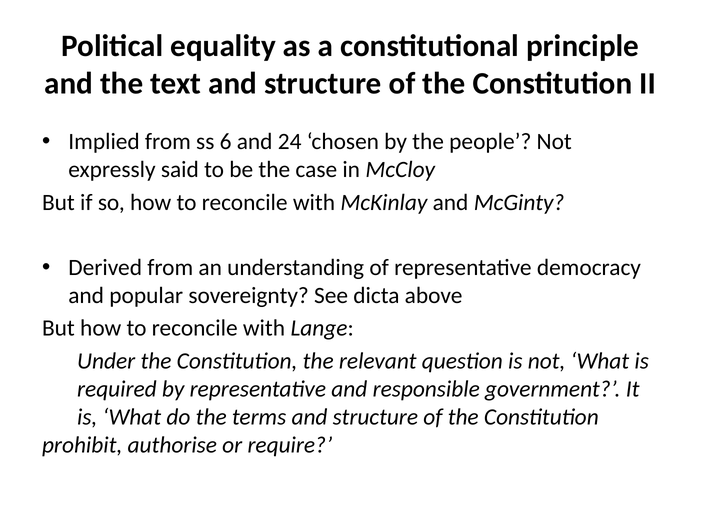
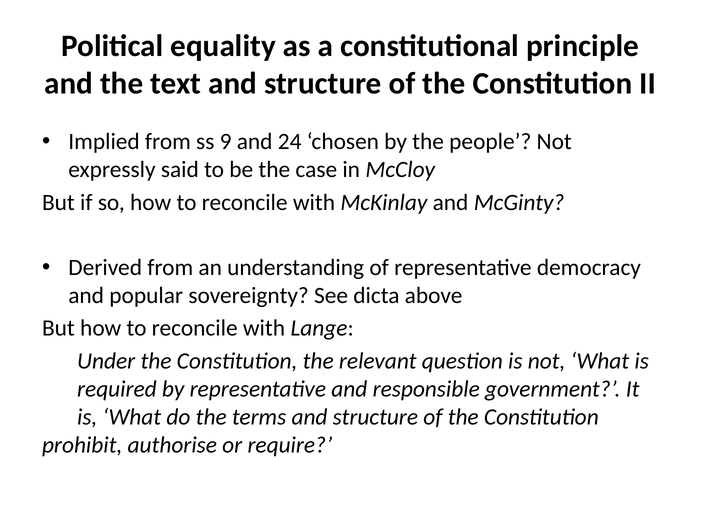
6: 6 -> 9
